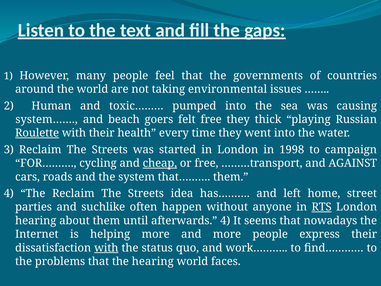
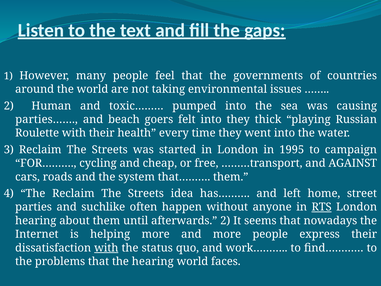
system……: system…… -> parties……
felt free: free -> into
Roulette underline: present -> none
1998: 1998 -> 1995
cheap underline: present -> none
afterwards 4: 4 -> 2
